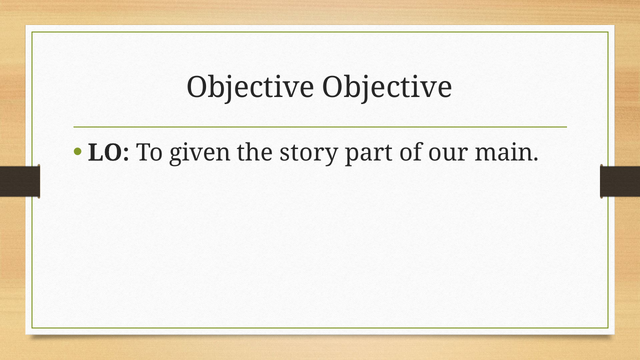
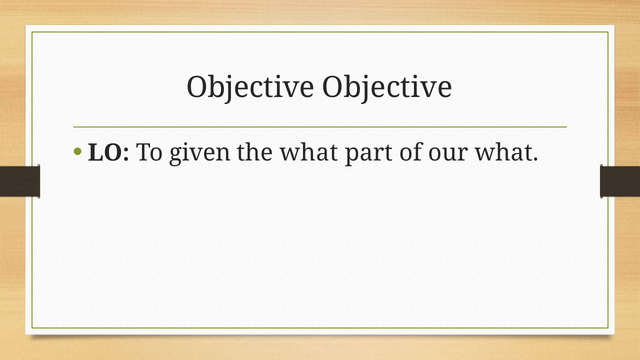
the story: story -> what
our main: main -> what
